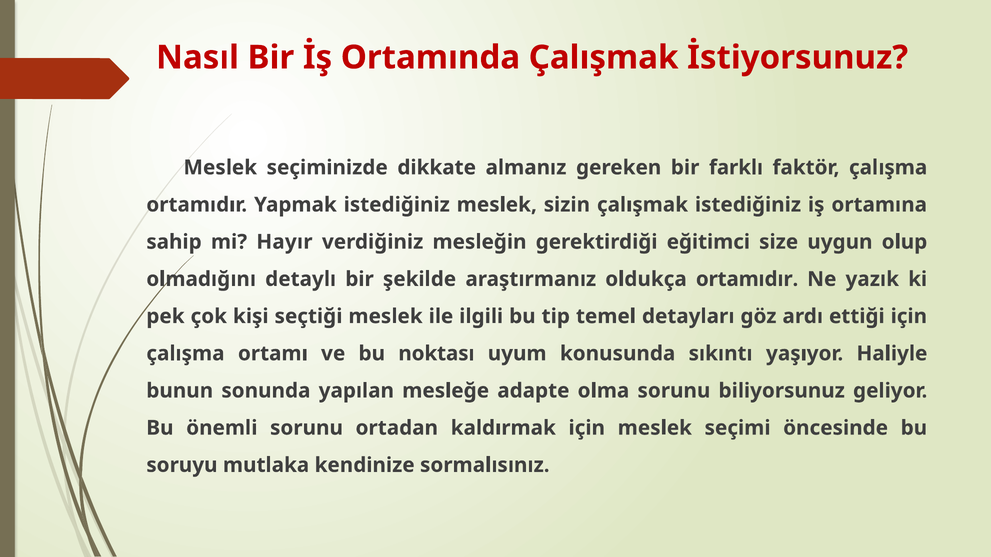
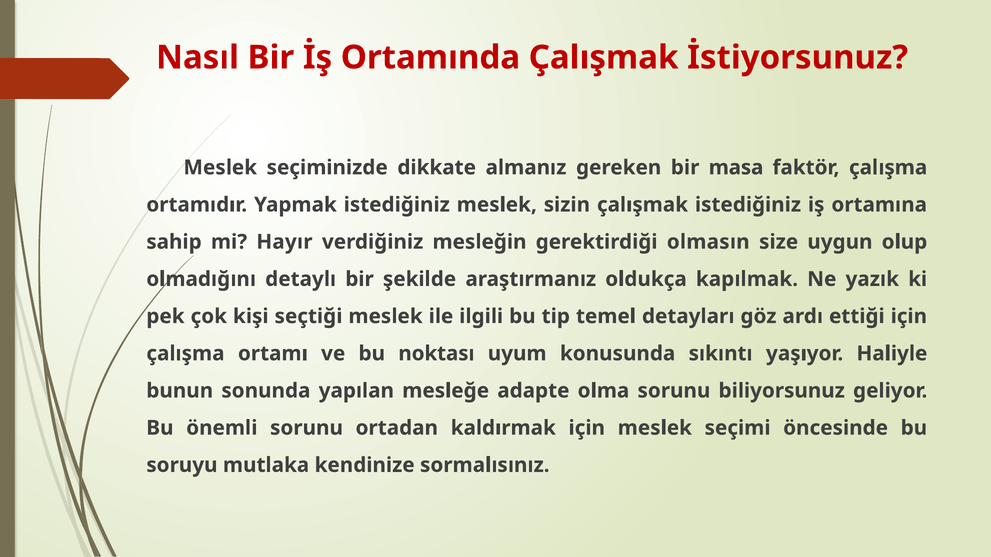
farklı: farklı -> masa
eğitimci: eğitimci -> olmasın
oldukça ortamıdır: ortamıdır -> kapılmak
